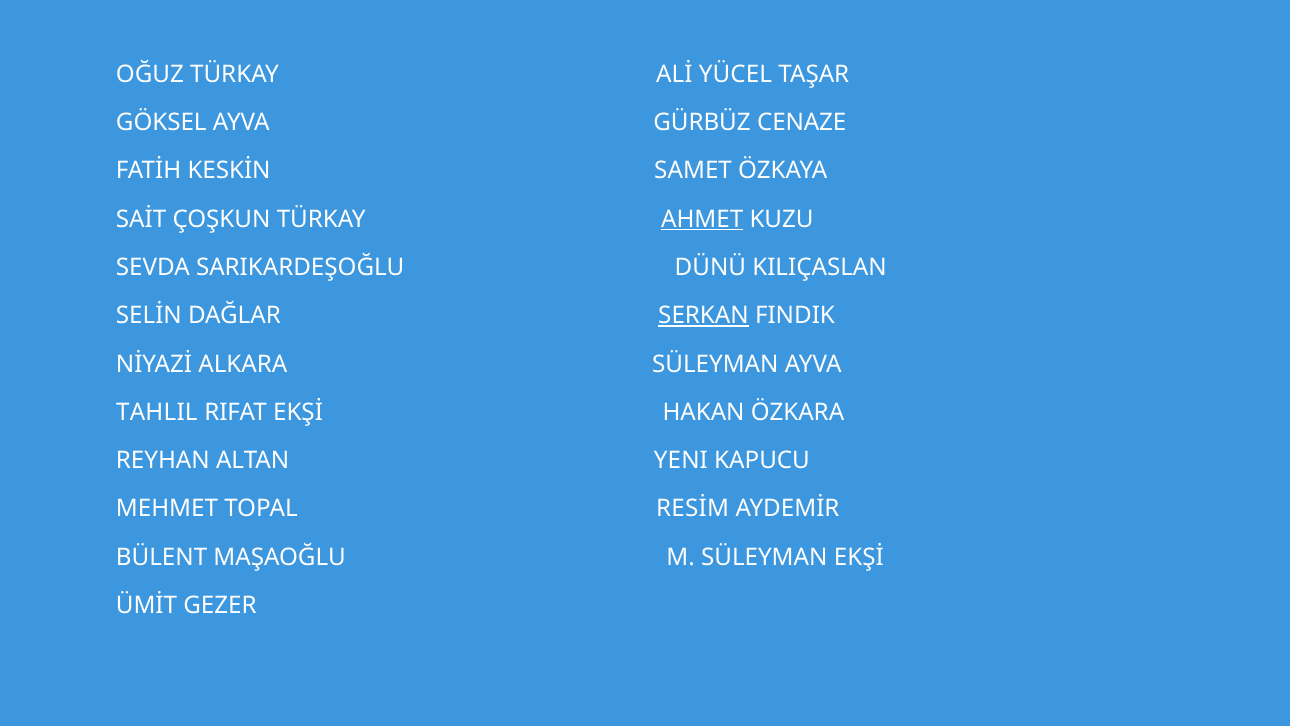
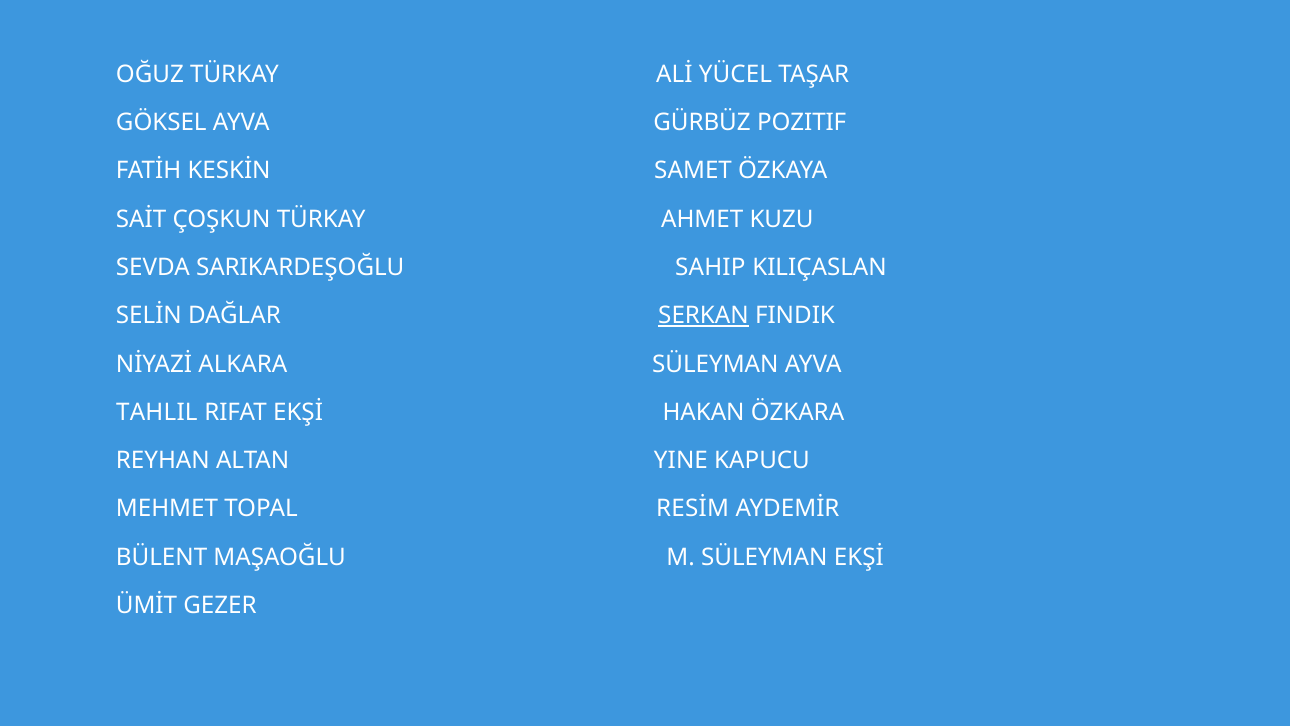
CENAZE: CENAZE -> POZITIF
AHMET underline: present -> none
DÜNÜ: DÜNÜ -> SAHIP
YENI: YENI -> YINE
